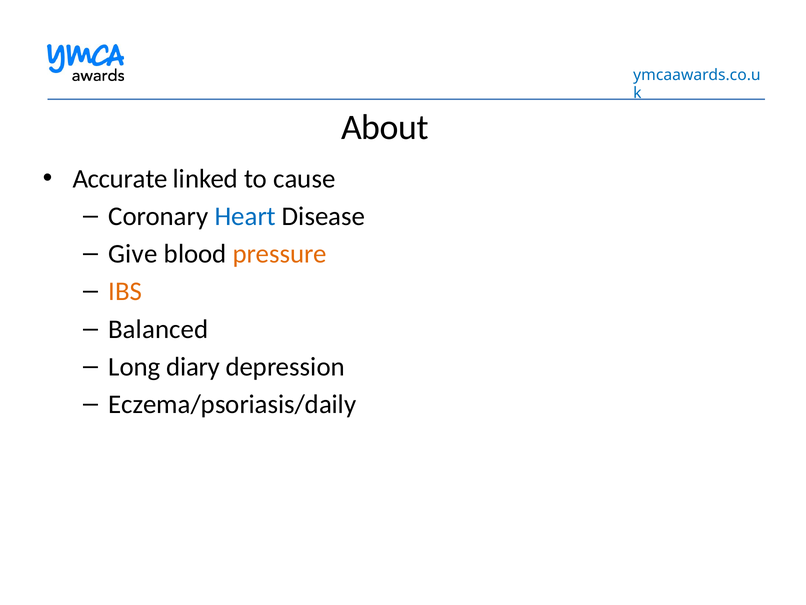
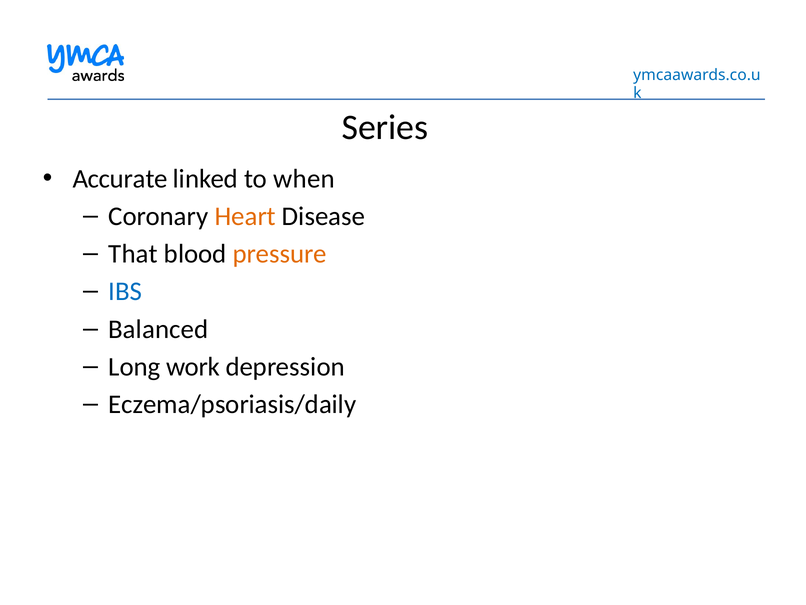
About: About -> Series
cause: cause -> when
Heart colour: blue -> orange
Give: Give -> That
IBS colour: orange -> blue
diary: diary -> work
